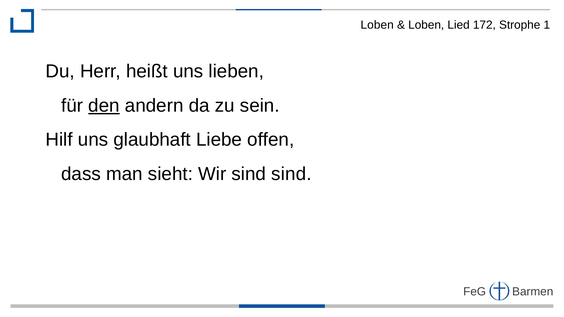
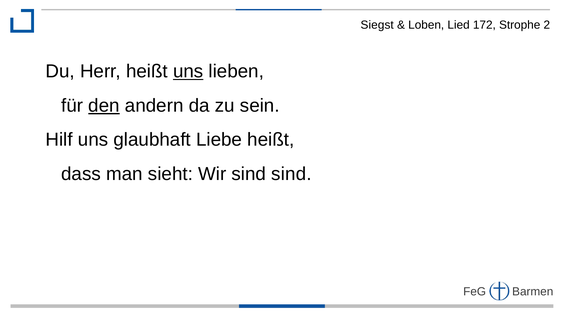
Loben at (377, 25): Loben -> Siegst
1: 1 -> 2
uns at (188, 71) underline: none -> present
Liebe offen: offen -> heißt
